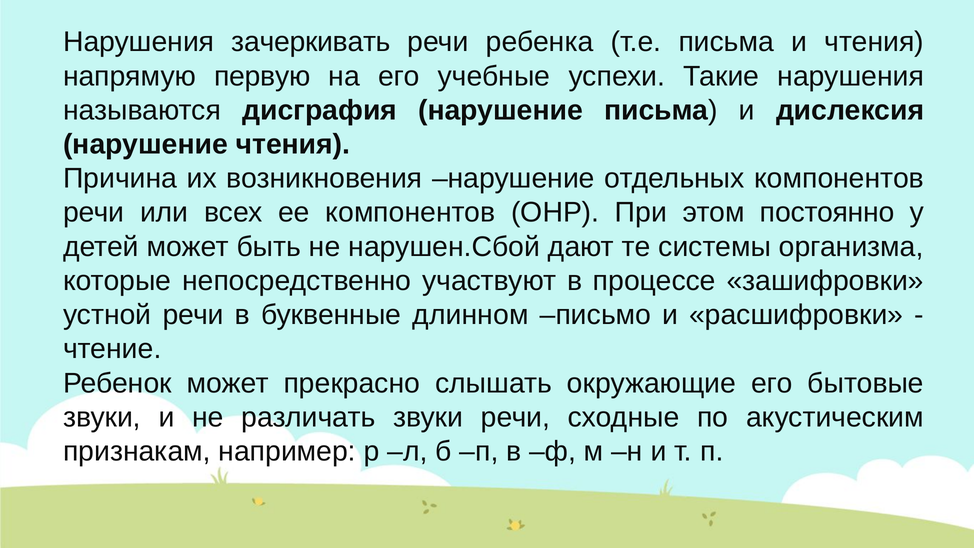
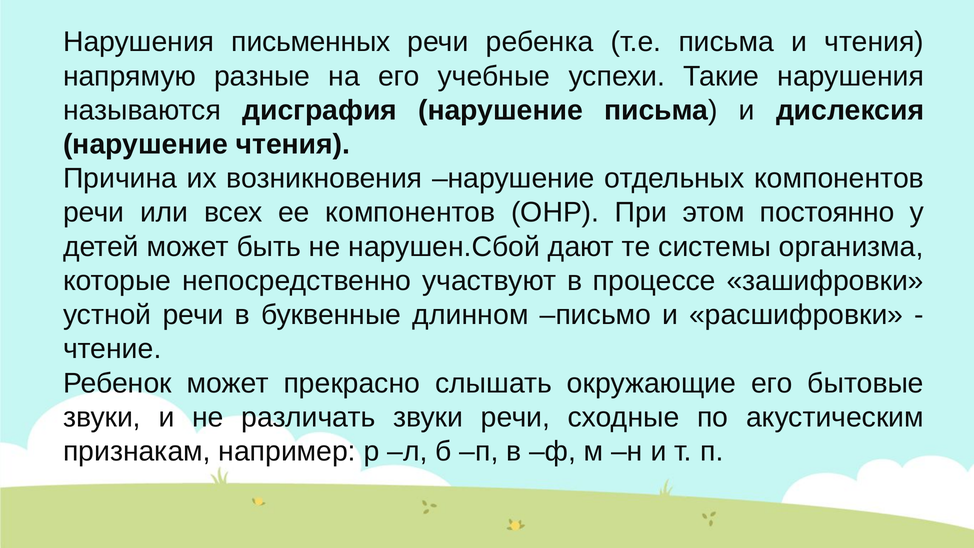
зачеркивать: зачеркивать -> письменных
первую: первую -> разные
